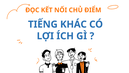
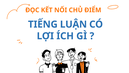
KHÁC: KHÁC -> LUẬN
